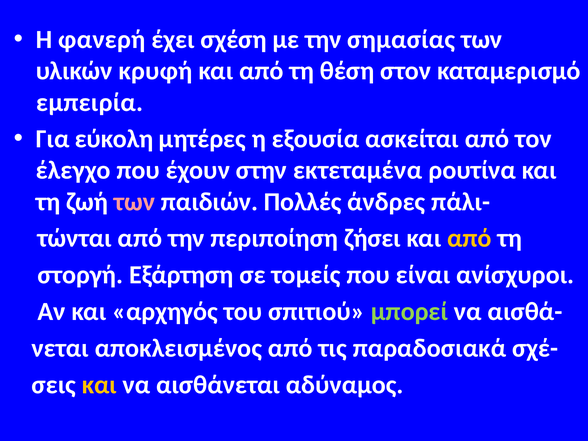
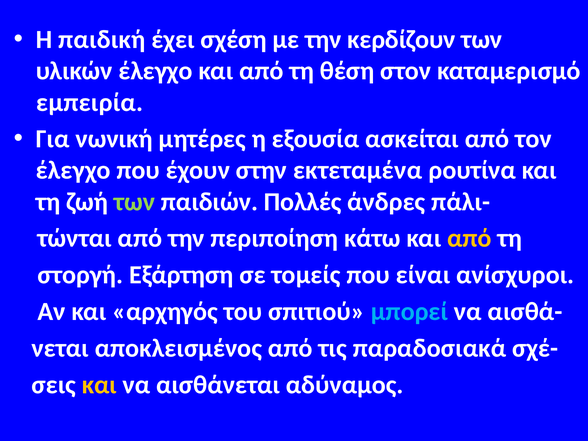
φανερή: φανερή -> παιδική
σημασίας: σημασίας -> κερδίζουν
υλικών κρυφή: κρυφή -> έλεγχο
εύκολη: εύκολη -> νωνική
των at (135, 202) colour: pink -> light green
ζήσει: ζήσει -> κάτω
μπορεί colour: light green -> light blue
